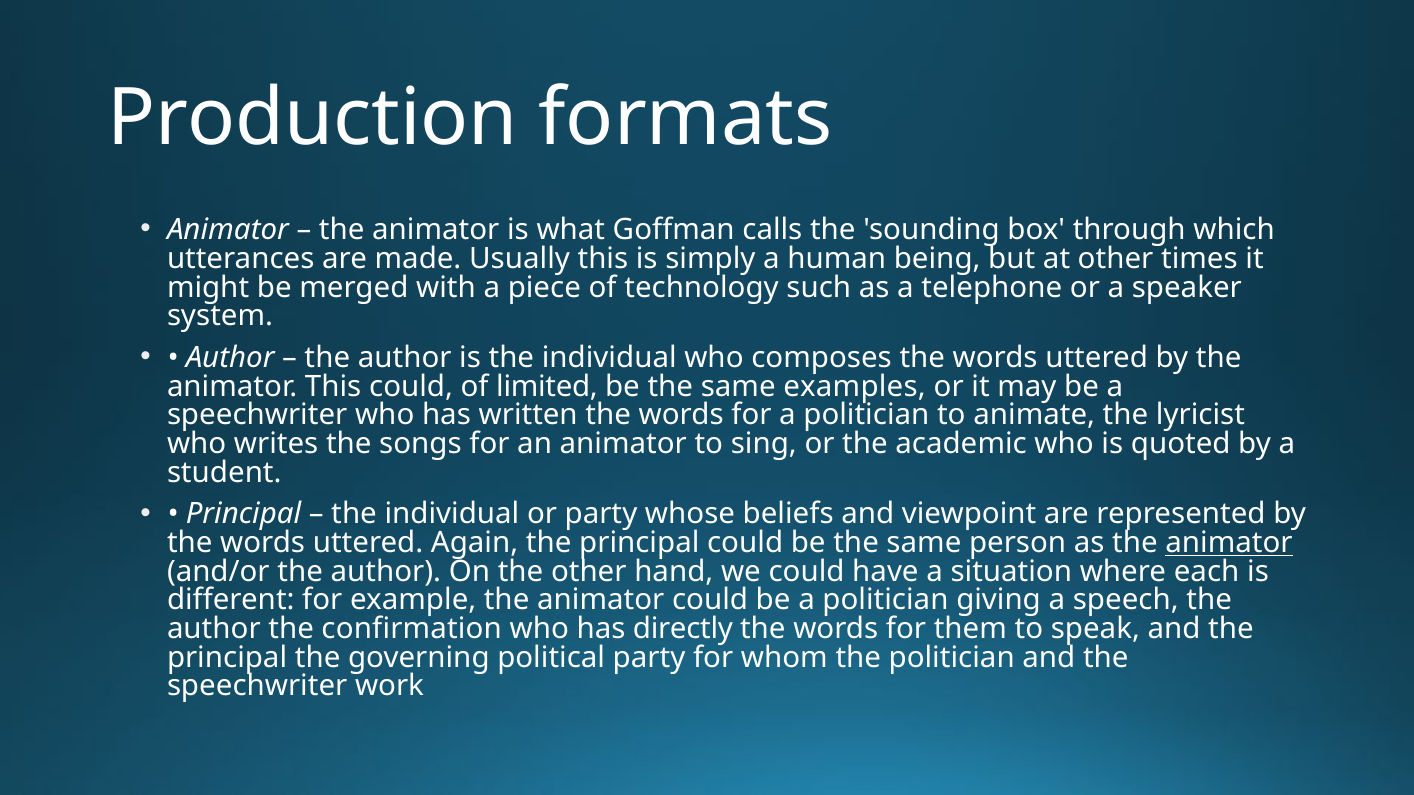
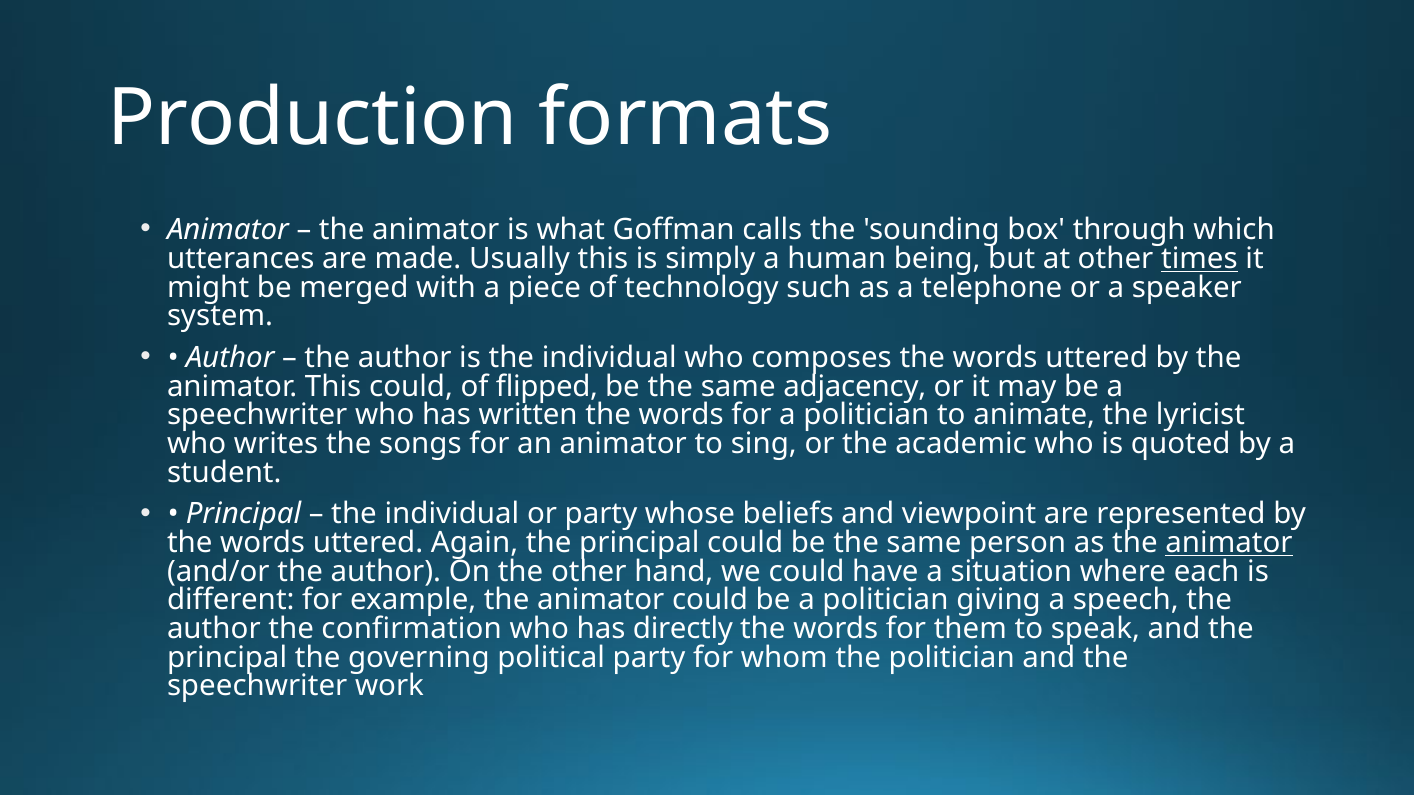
times underline: none -> present
limited: limited -> flipped
examples: examples -> adjacency
